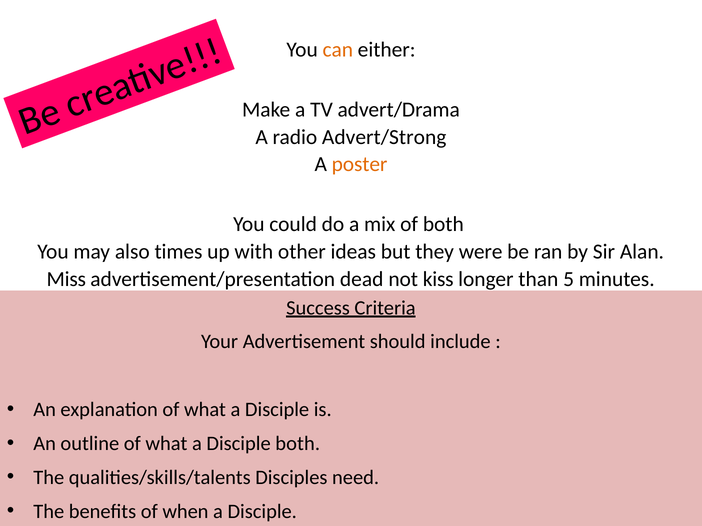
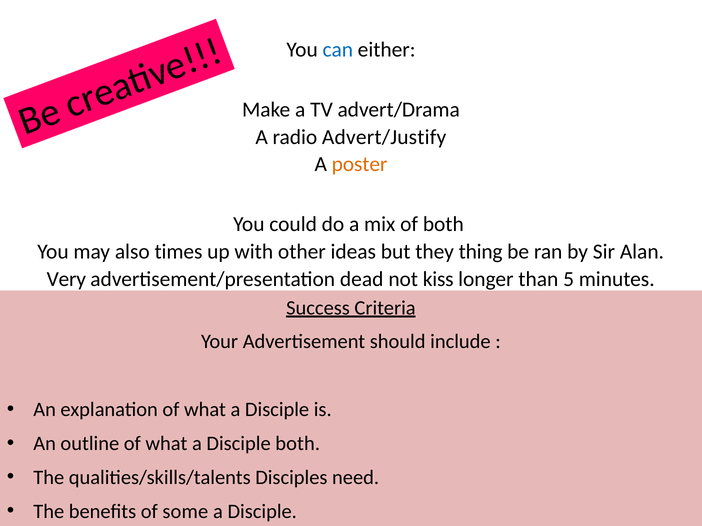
can colour: orange -> blue
Advert/Strong: Advert/Strong -> Advert/Justify
were: were -> thing
Miss: Miss -> Very
when: when -> some
